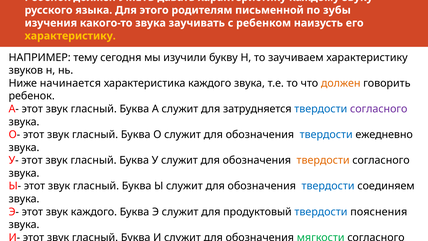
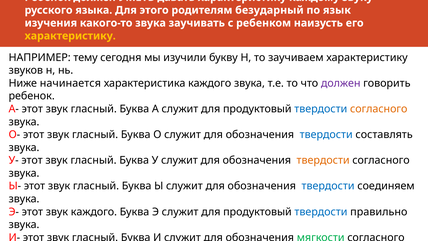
письменной: письменной -> безударный
зубы: зубы -> язык
должен at (341, 83) colour: orange -> purple
А служит для затрудняется: затрудняется -> продуктовый
согласного at (379, 109) colour: purple -> orange
ежедневно: ежедневно -> составлять
пояснения: пояснения -> правильно
